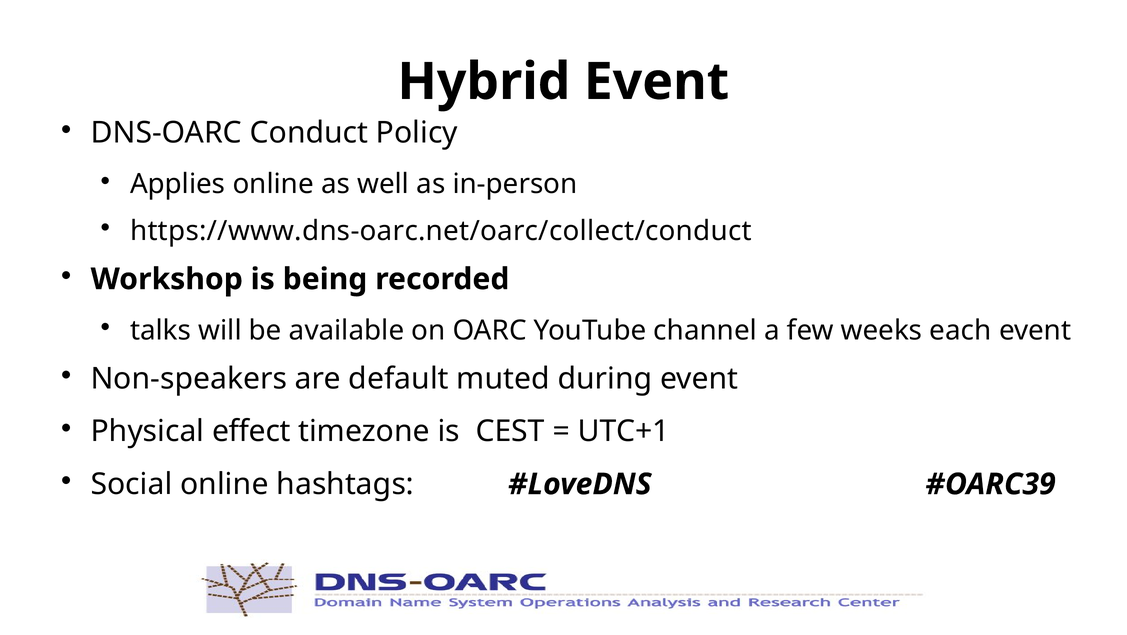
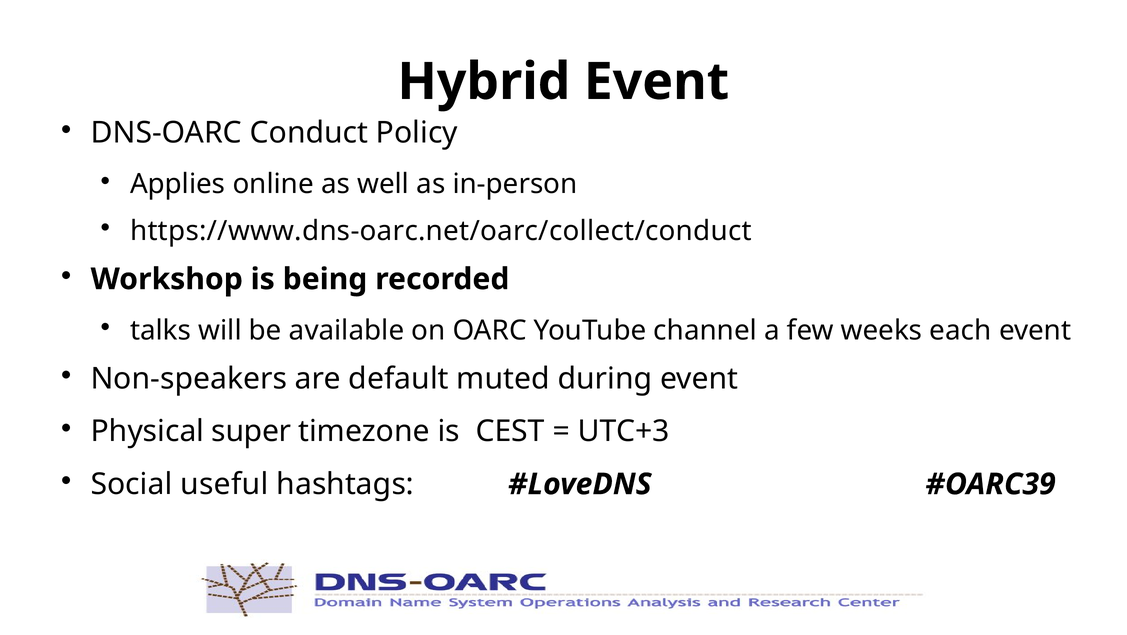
effect: effect -> super
UTC+1: UTC+1 -> UTC+3
Social online: online -> useful
